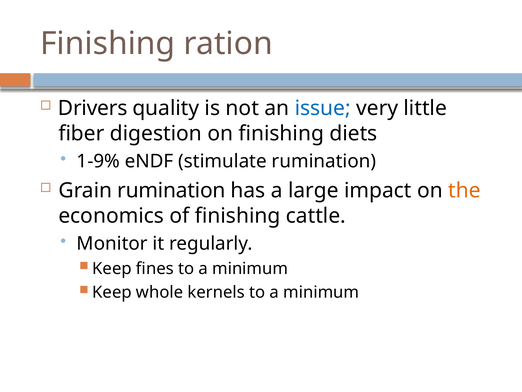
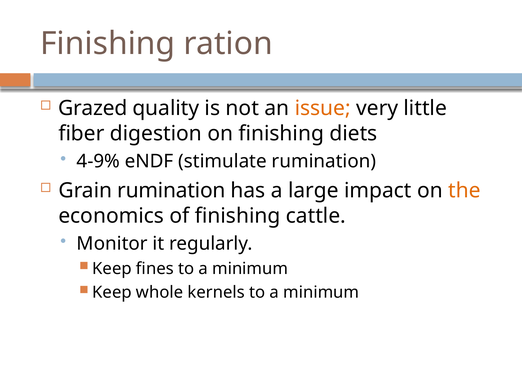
Drivers: Drivers -> Grazed
issue colour: blue -> orange
1-9%: 1-9% -> 4-9%
